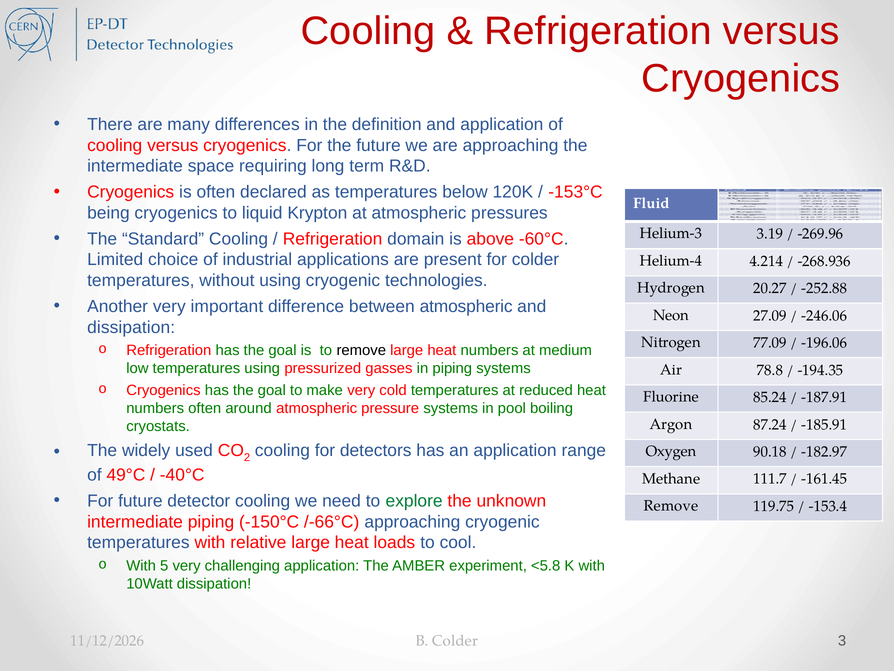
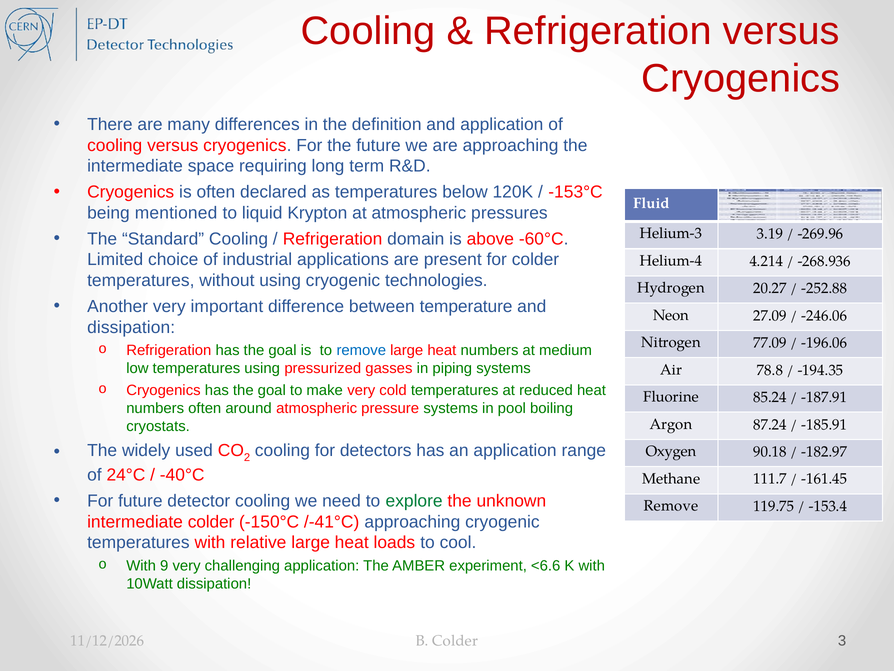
being cryogenics: cryogenics -> mentioned
between atmospheric: atmospheric -> temperature
remove at (361, 350) colour: black -> blue
49°C: 49°C -> 24°C
intermediate piping: piping -> colder
/-66°C: /-66°C -> /-41°C
5: 5 -> 9
<5.8: <5.8 -> <6.6
